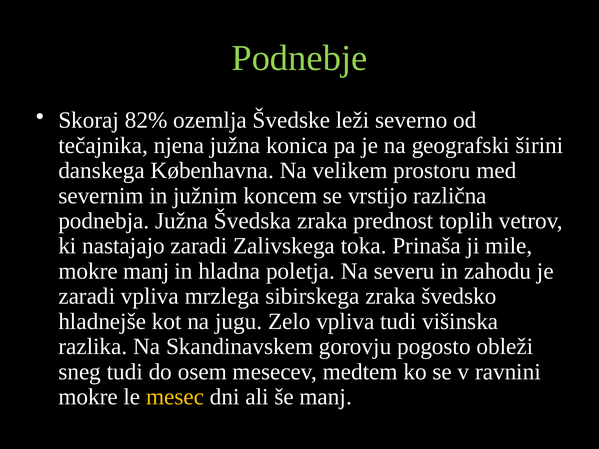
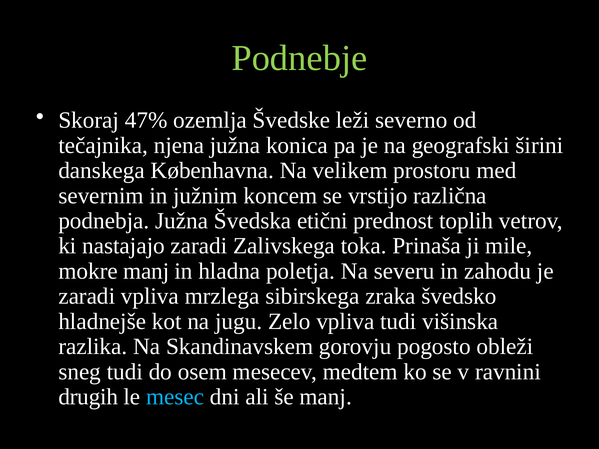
82%: 82% -> 47%
Švedska zraka: zraka -> etični
mokre at (88, 397): mokre -> drugih
mesec colour: yellow -> light blue
